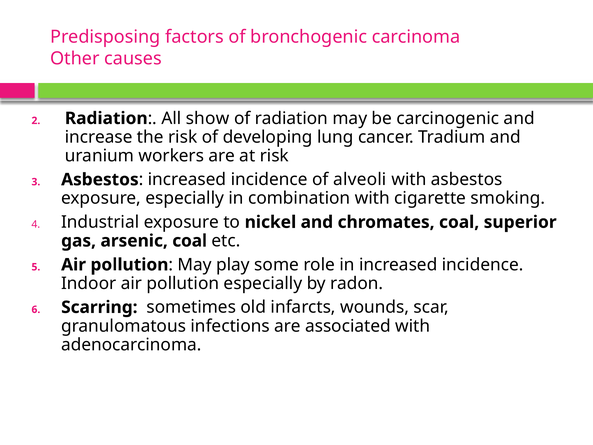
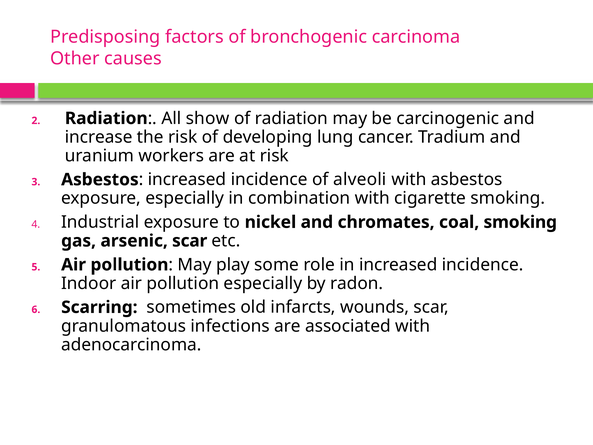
coal superior: superior -> smoking
arsenic coal: coal -> scar
